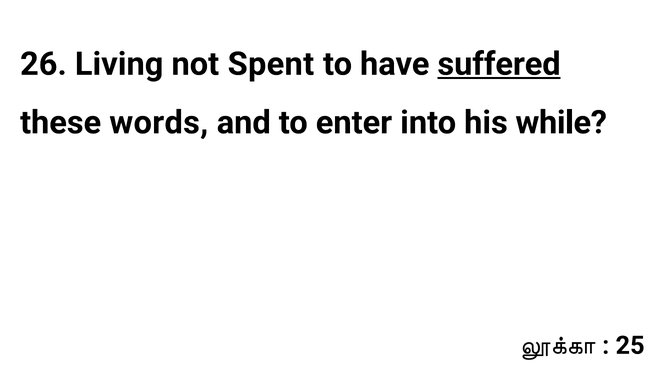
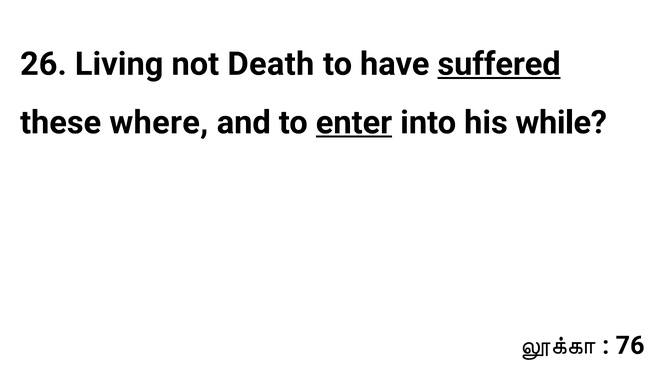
Spent: Spent -> Death
words: words -> where
enter underline: none -> present
25: 25 -> 76
